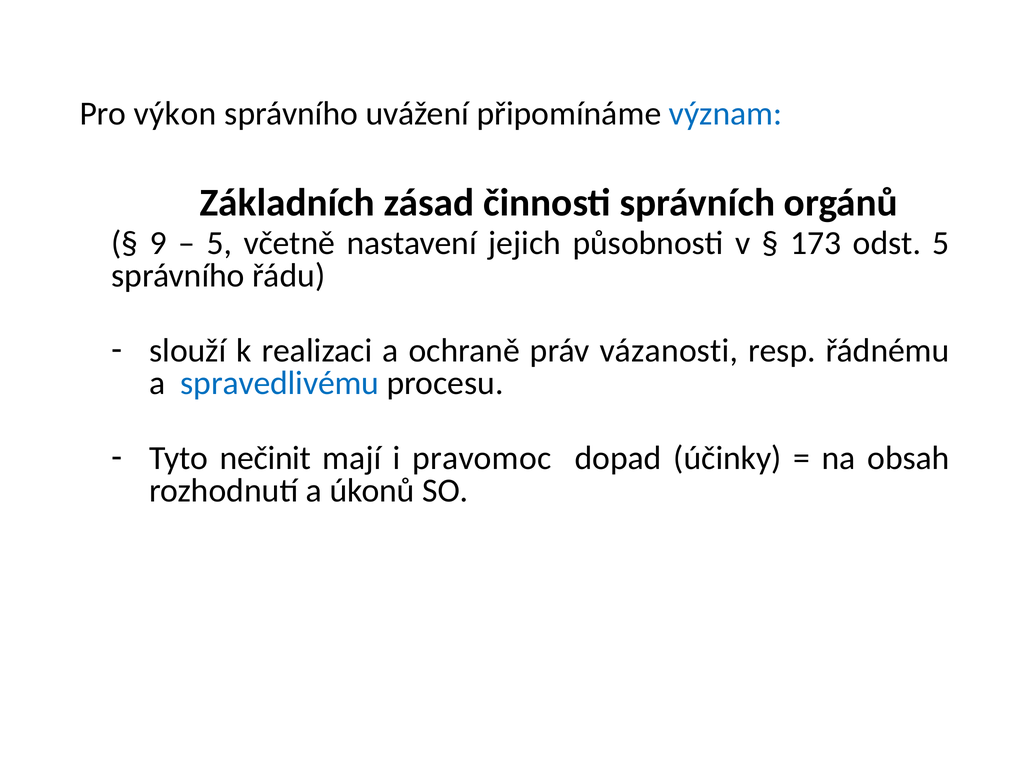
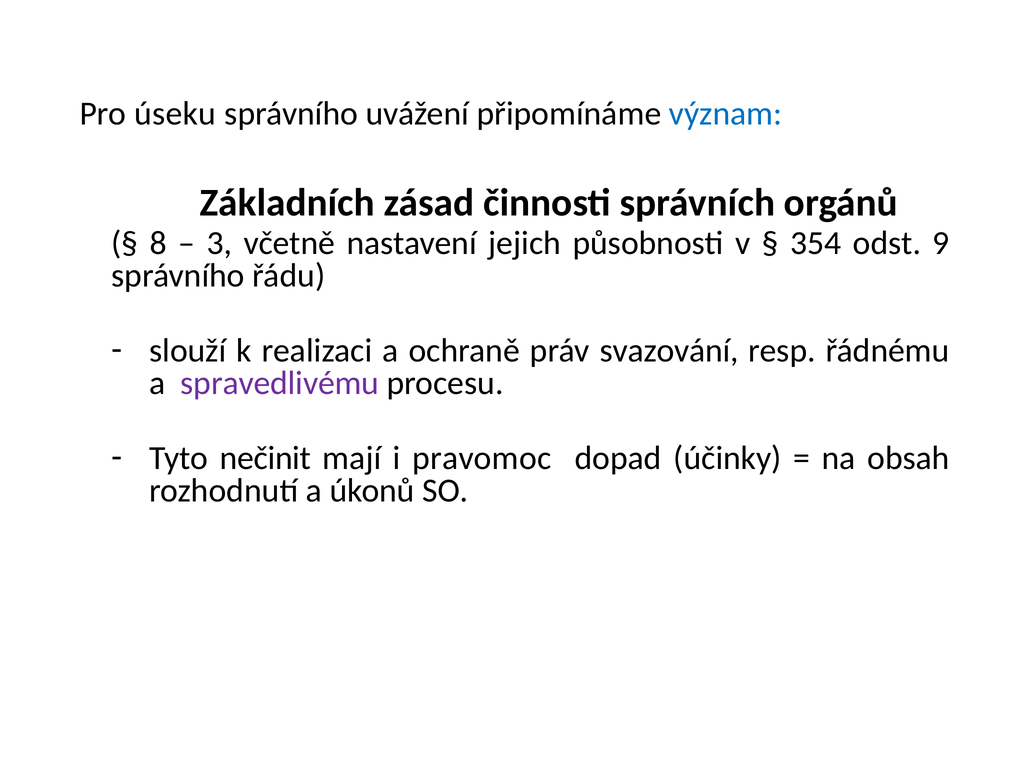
výkon: výkon -> úseku
9: 9 -> 8
5 at (219, 243): 5 -> 3
173: 173 -> 354
odst 5: 5 -> 9
vázanosti: vázanosti -> svazování
spravedlivému colour: blue -> purple
